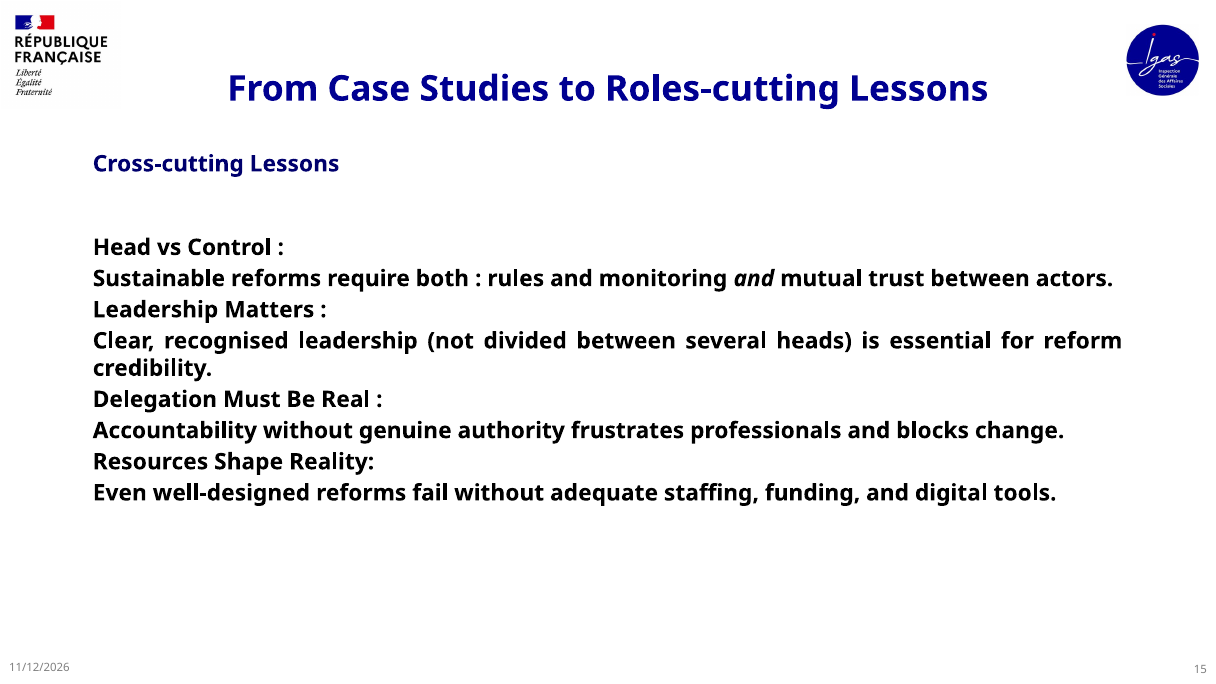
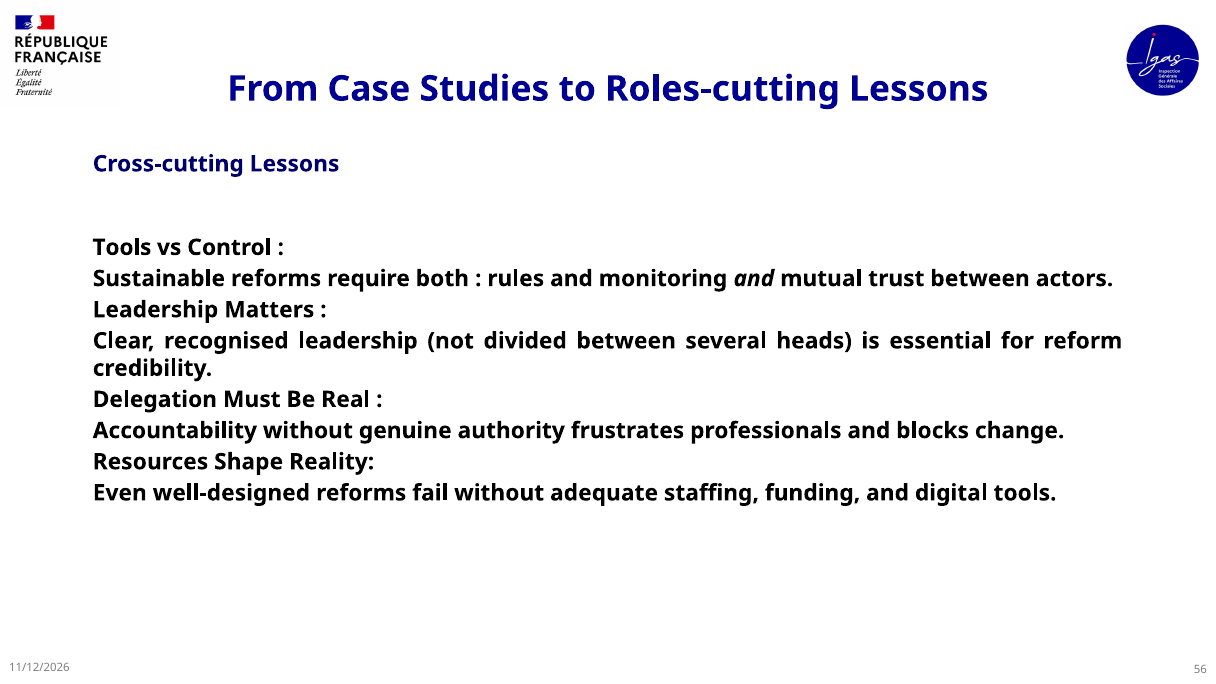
Head at (122, 247): Head -> Tools
15: 15 -> 56
